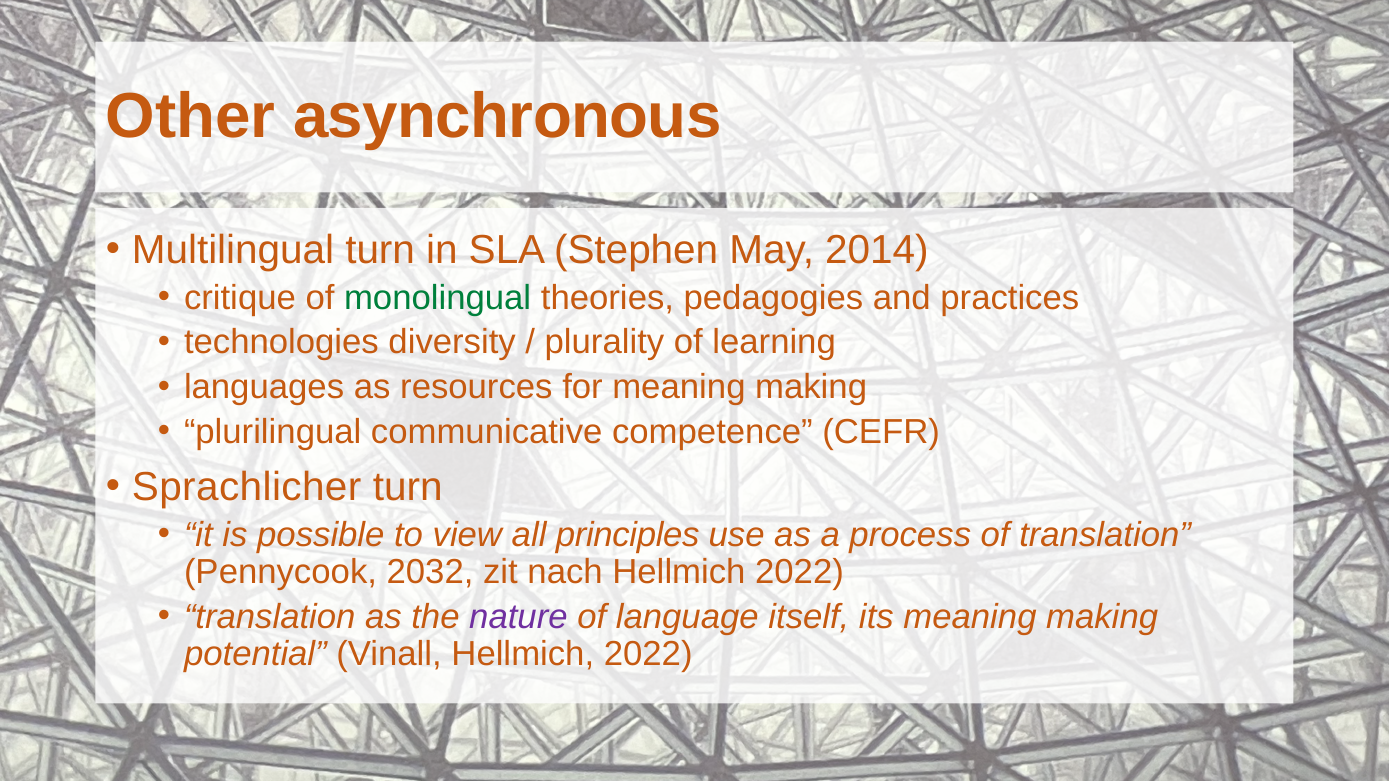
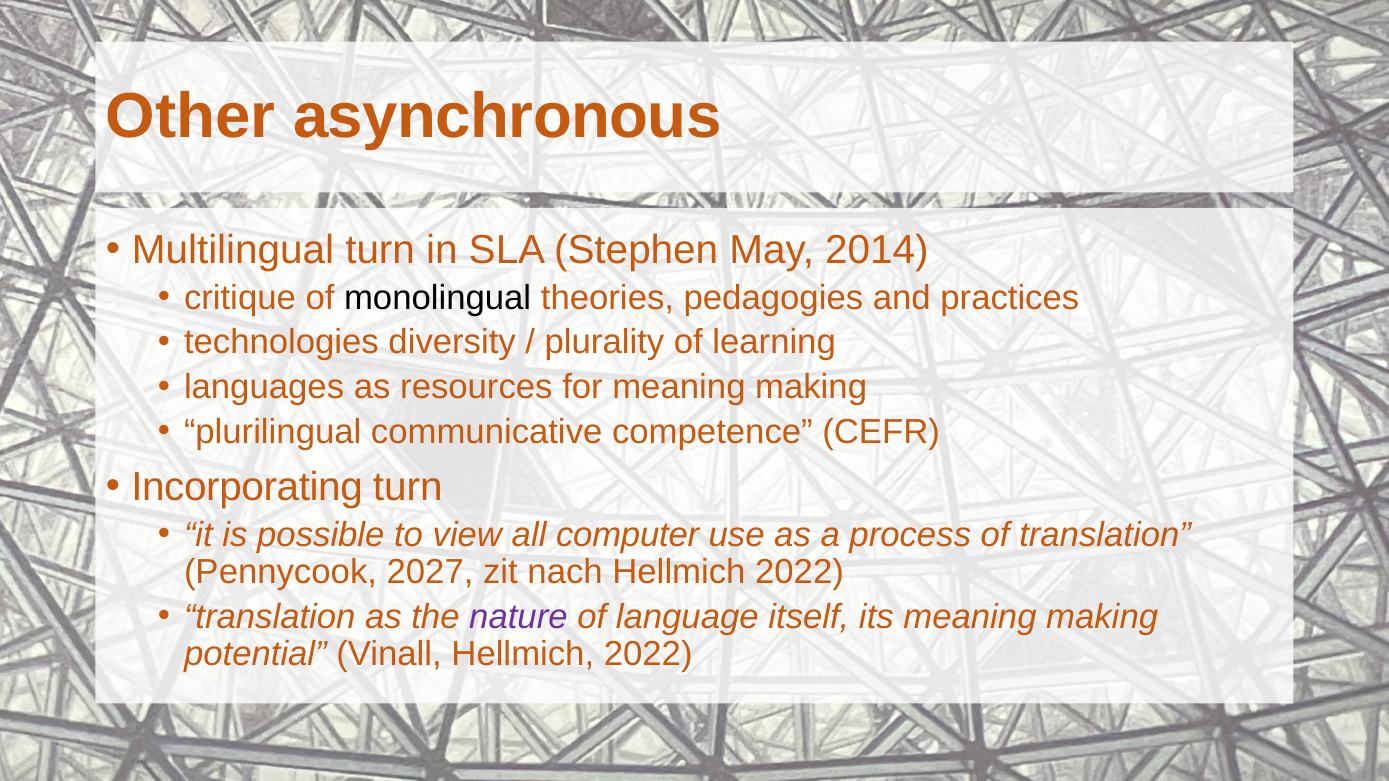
monolingual colour: green -> black
Sprachlicher: Sprachlicher -> Incorporating
principles: principles -> computer
2032: 2032 -> 2027
